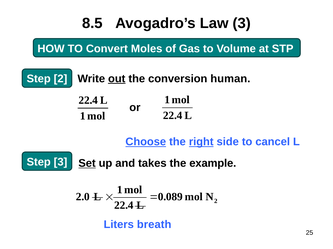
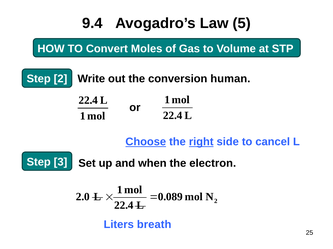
8.5: 8.5 -> 9.4
Law 3: 3 -> 5
out underline: present -> none
Set underline: present -> none
takes: takes -> when
example: example -> electron
